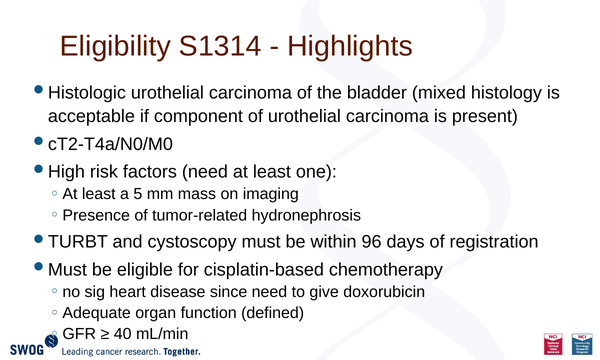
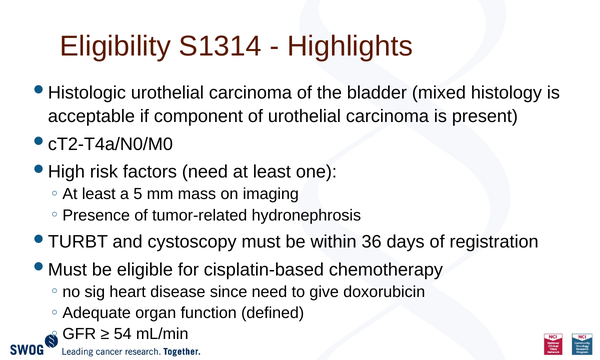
96: 96 -> 36
40: 40 -> 54
